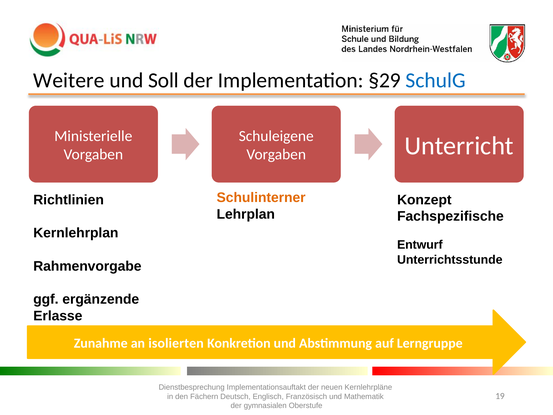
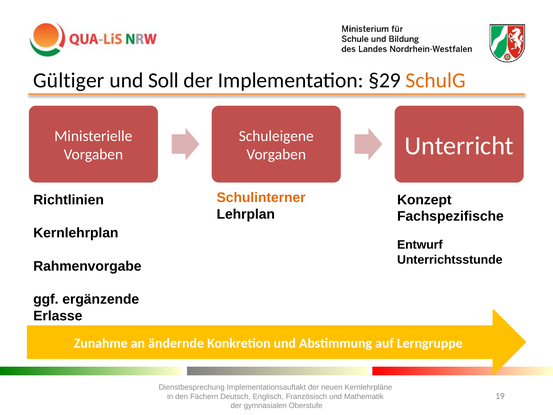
Weitere: Weitere -> Gültiger
SchulG colour: blue -> orange
isolierten: isolierten -> ändernde
